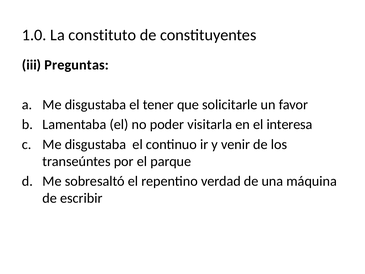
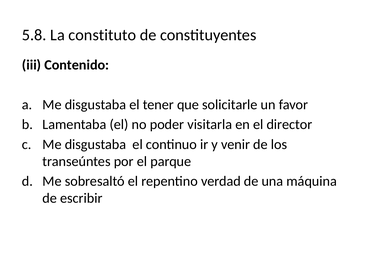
1.0: 1.0 -> 5.8
Preguntas: Preguntas -> Contenido
interesa: interesa -> director
